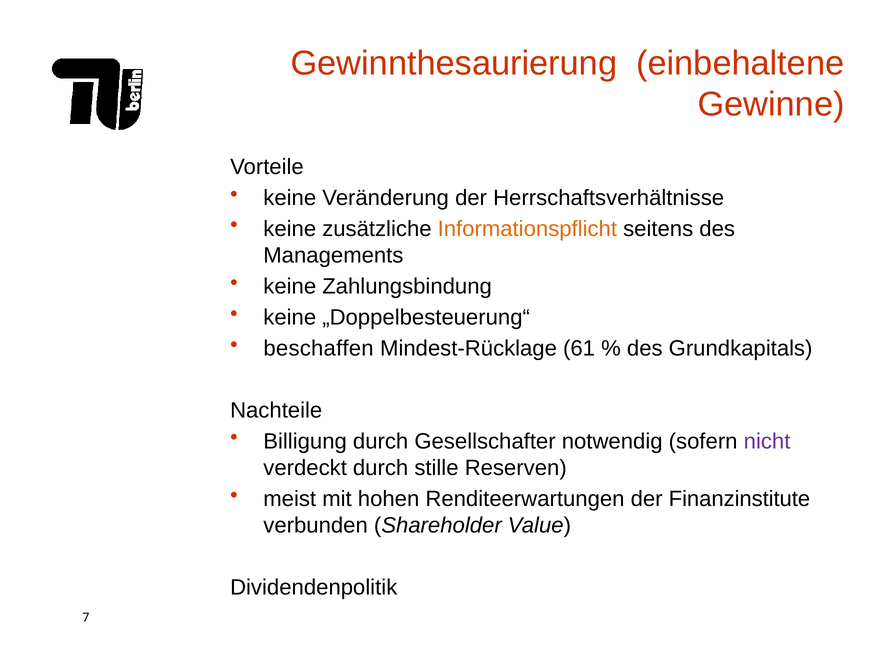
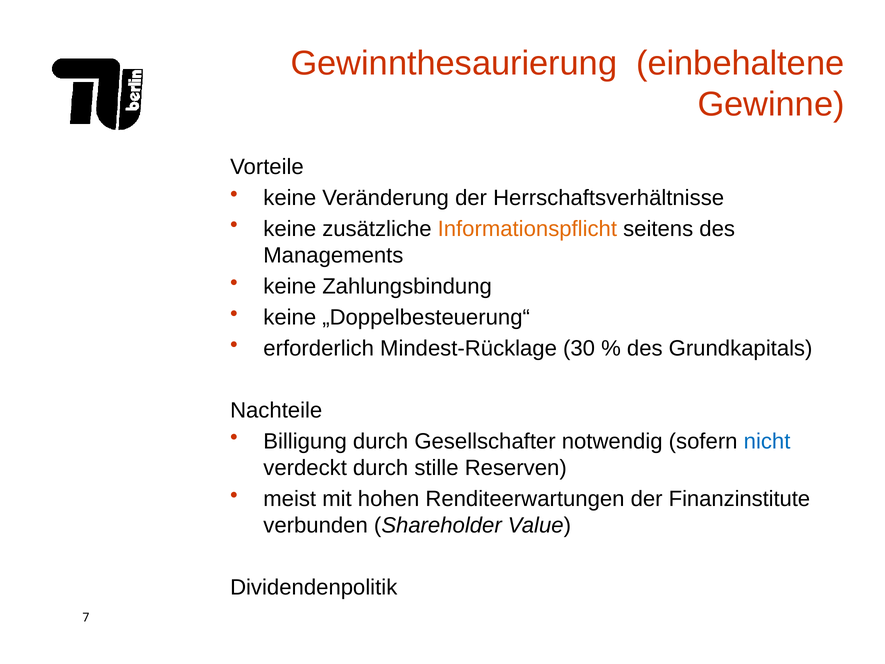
beschaffen: beschaffen -> erforderlich
61: 61 -> 30
nicht colour: purple -> blue
